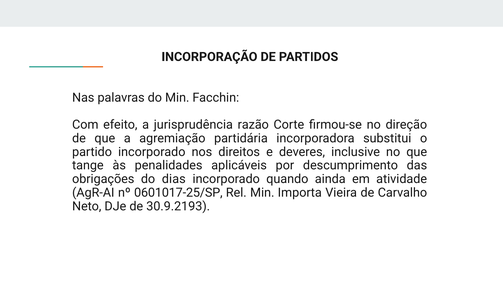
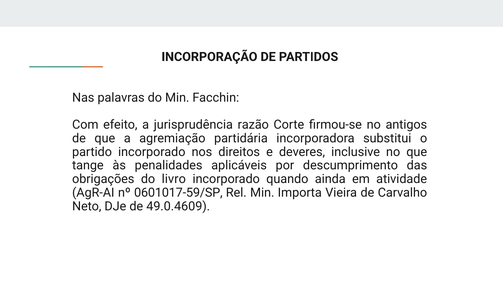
direção: direção -> antigos
dias: dias -> livro
0601017-25/SP: 0601017-25/SP -> 0601017-59/SP
30.9.2193: 30.9.2193 -> 49.0.4609
